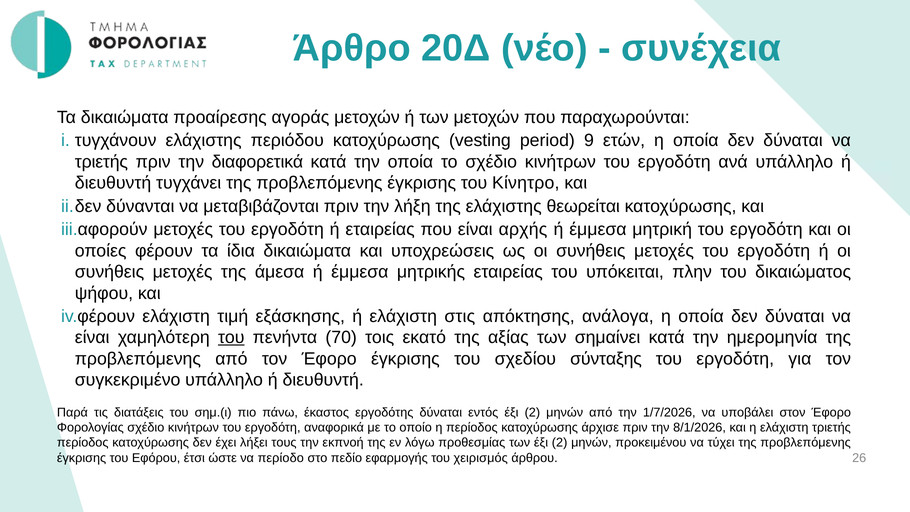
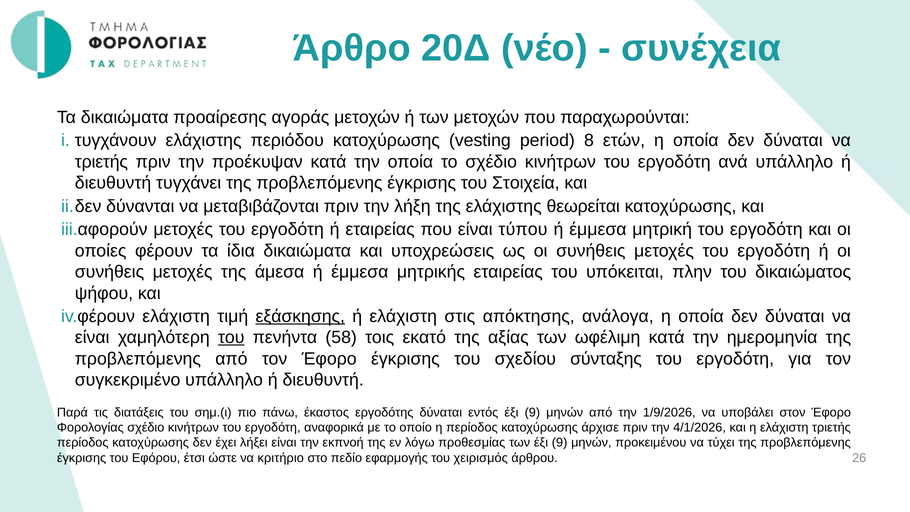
9: 9 -> 8
διαφορετικά: διαφορετικά -> προέκυψαν
Κίνητρο: Κίνητρο -> Στοιχεία
αρχής: αρχής -> τύπου
εξάσκησης underline: none -> present
70: 70 -> 58
σημαίνει: σημαίνει -> ωφέλιμη
εντός έξι 2: 2 -> 9
1/7/2026: 1/7/2026 -> 1/9/2026
8/1/2026: 8/1/2026 -> 4/1/2026
λήξει τους: τους -> είναι
των έξι 2: 2 -> 9
περίοδο: περίοδο -> κριτήριο
